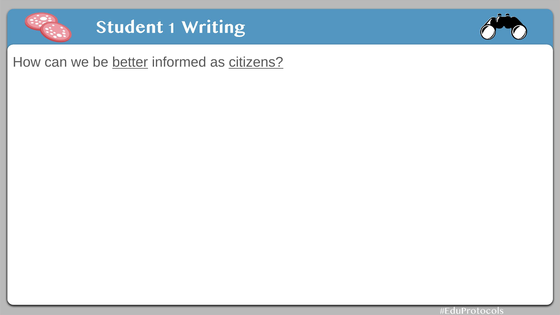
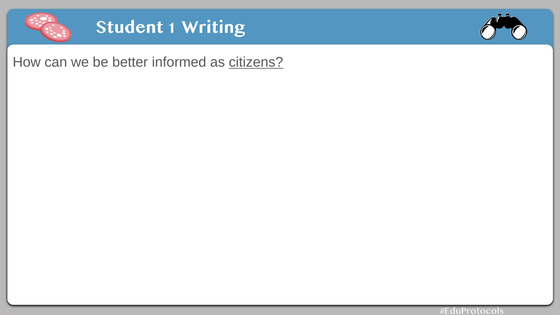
better underline: present -> none
